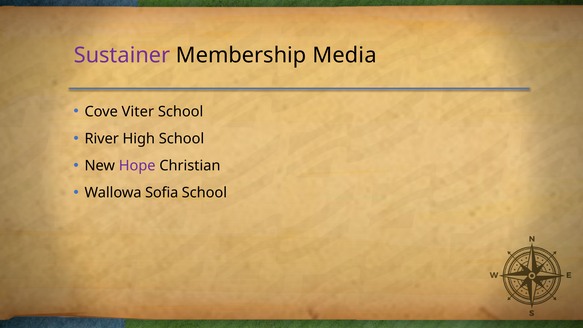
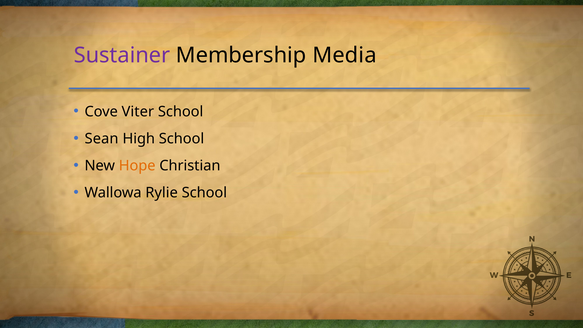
River: River -> Sean
Hope colour: purple -> orange
Sofia: Sofia -> Rylie
